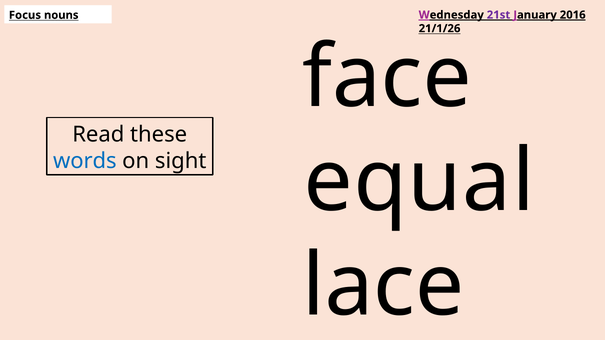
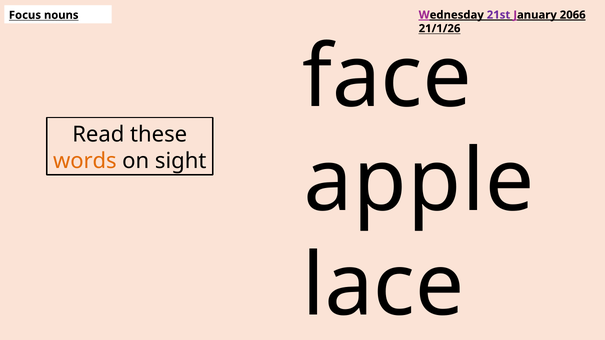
2016: 2016 -> 2066
words colour: blue -> orange
equal: equal -> apple
